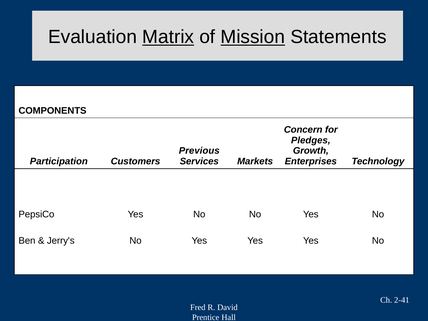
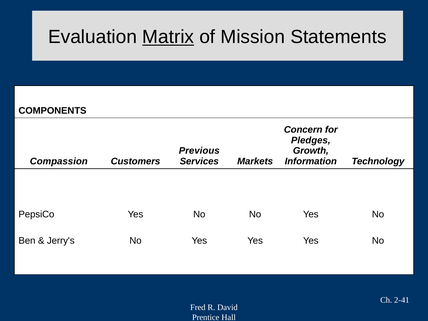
Mission underline: present -> none
Participation: Participation -> Compassion
Enterprises: Enterprises -> Information
